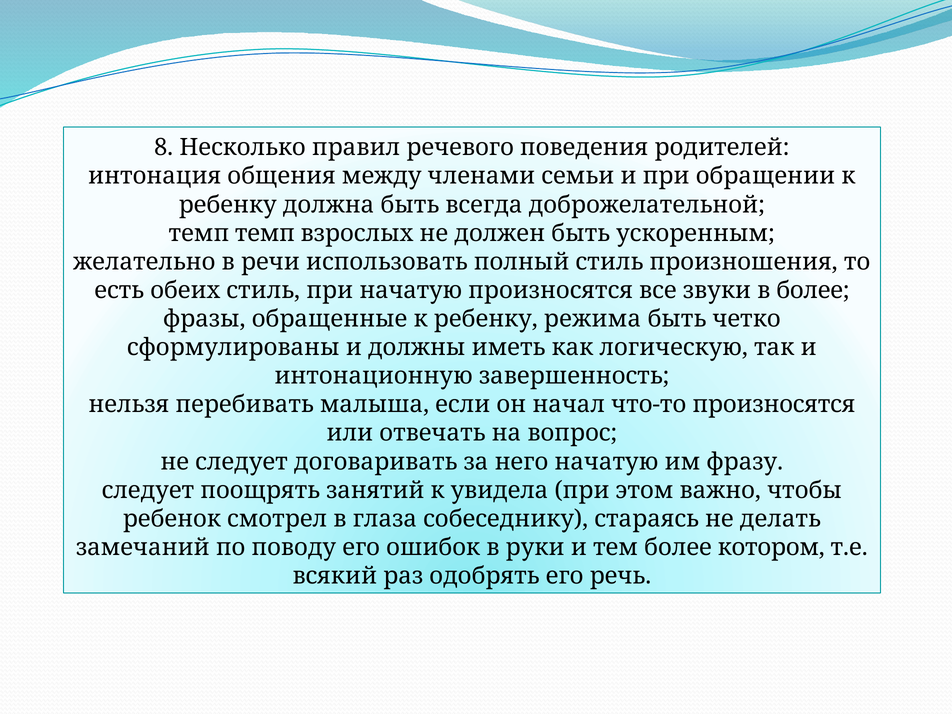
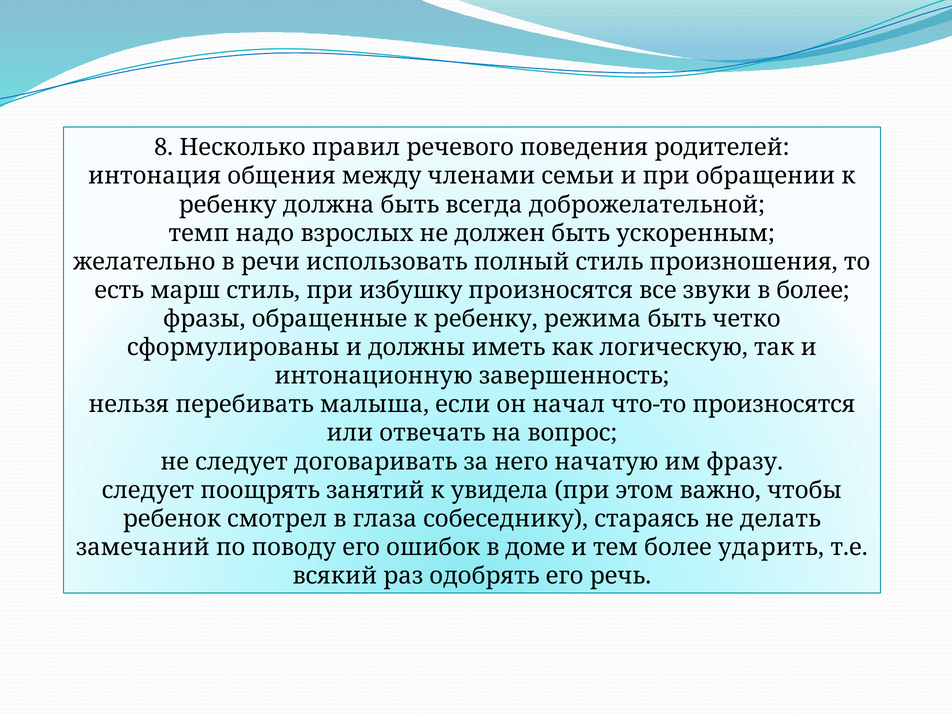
темп темп: темп -> надо
обеих: обеих -> марш
при начатую: начатую -> избушку
руки: руки -> доме
котором: котором -> ударить
